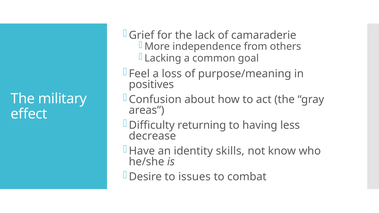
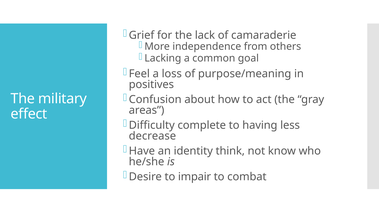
returning: returning -> complete
skills: skills -> think
issues: issues -> impair
